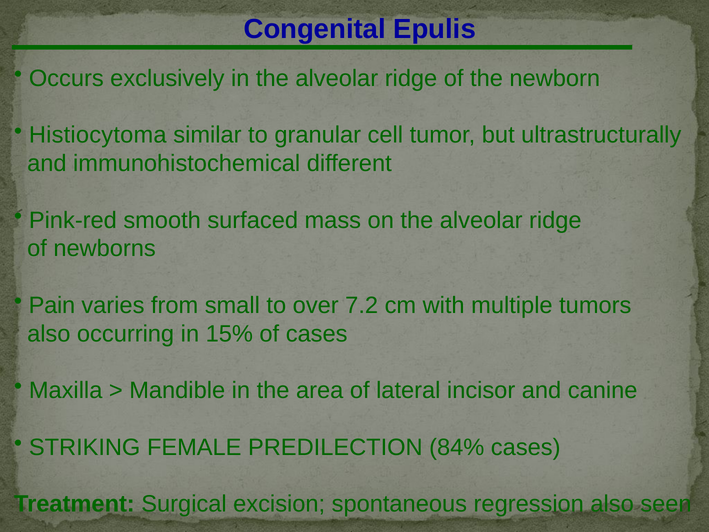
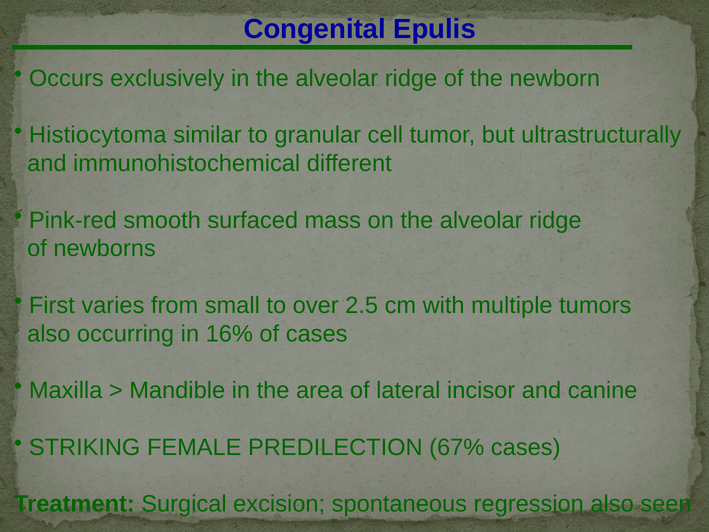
Pain: Pain -> First
7.2: 7.2 -> 2.5
15%: 15% -> 16%
84%: 84% -> 67%
